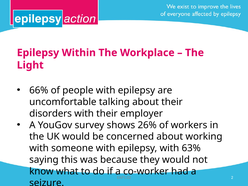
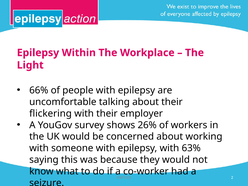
disorders: disorders -> flickering
